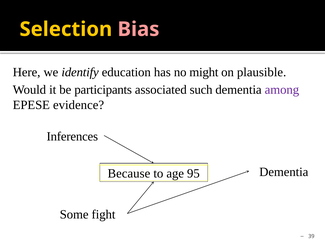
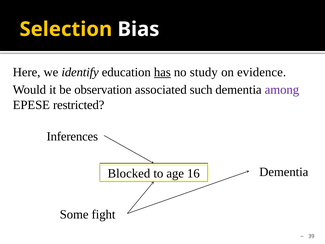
Bias colour: pink -> white
has underline: none -> present
might: might -> study
plausible: plausible -> evidence
participants: participants -> observation
evidence: evidence -> restricted
Because: Because -> Blocked
95: 95 -> 16
